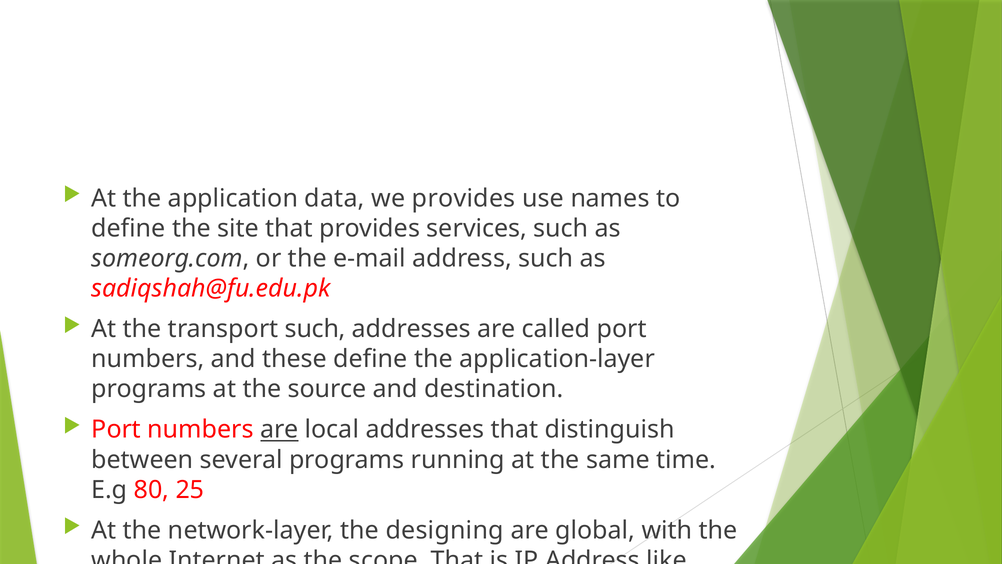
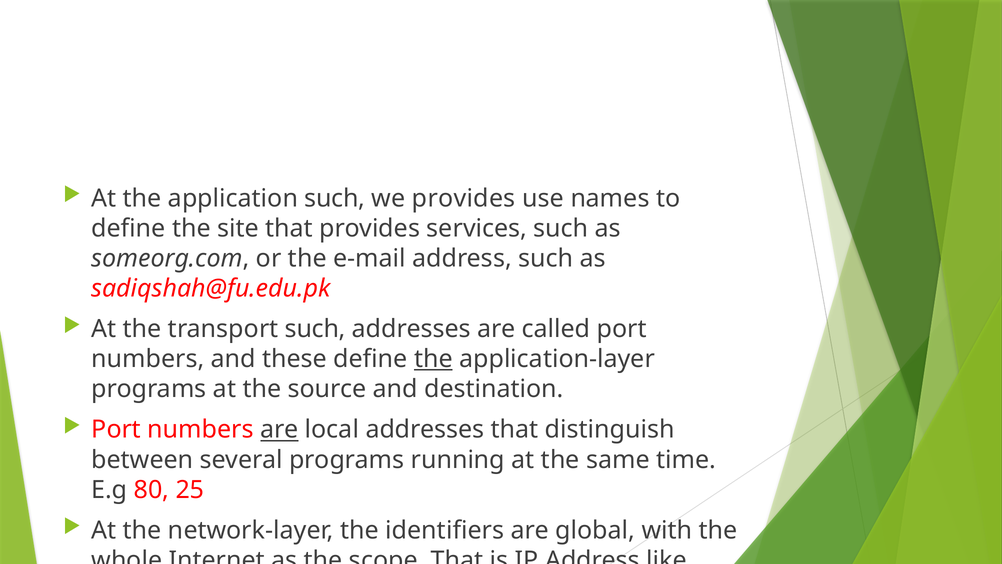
application data: data -> such
the at (433, 359) underline: none -> present
designing: designing -> identifiers
